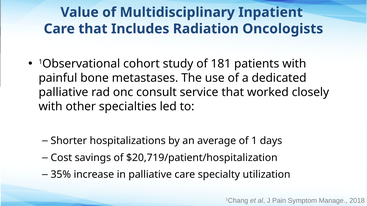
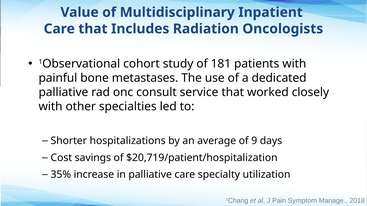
1: 1 -> 9
